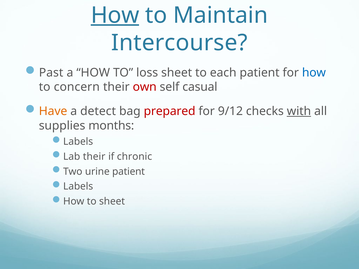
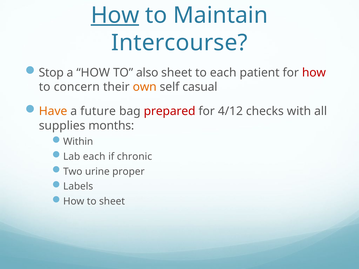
Past: Past -> Stop
loss: loss -> also
how at (314, 73) colour: blue -> red
own colour: red -> orange
detect: detect -> future
9/12: 9/12 -> 4/12
with underline: present -> none
Labels at (78, 142): Labels -> Within
Lab their: their -> each
urine patient: patient -> proper
